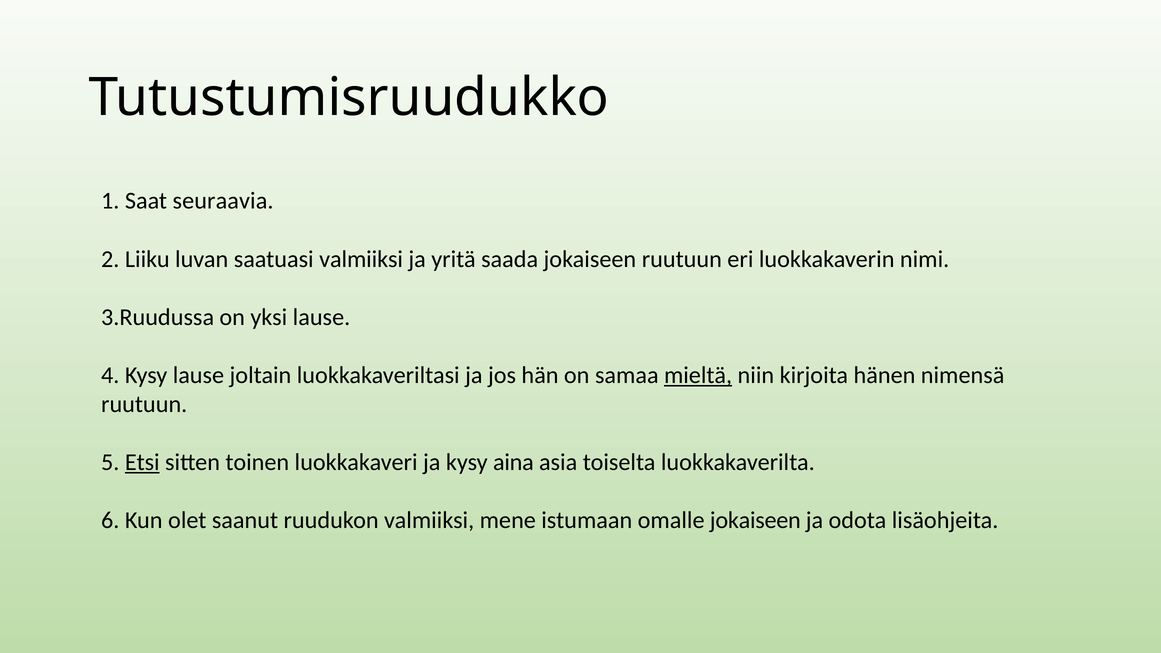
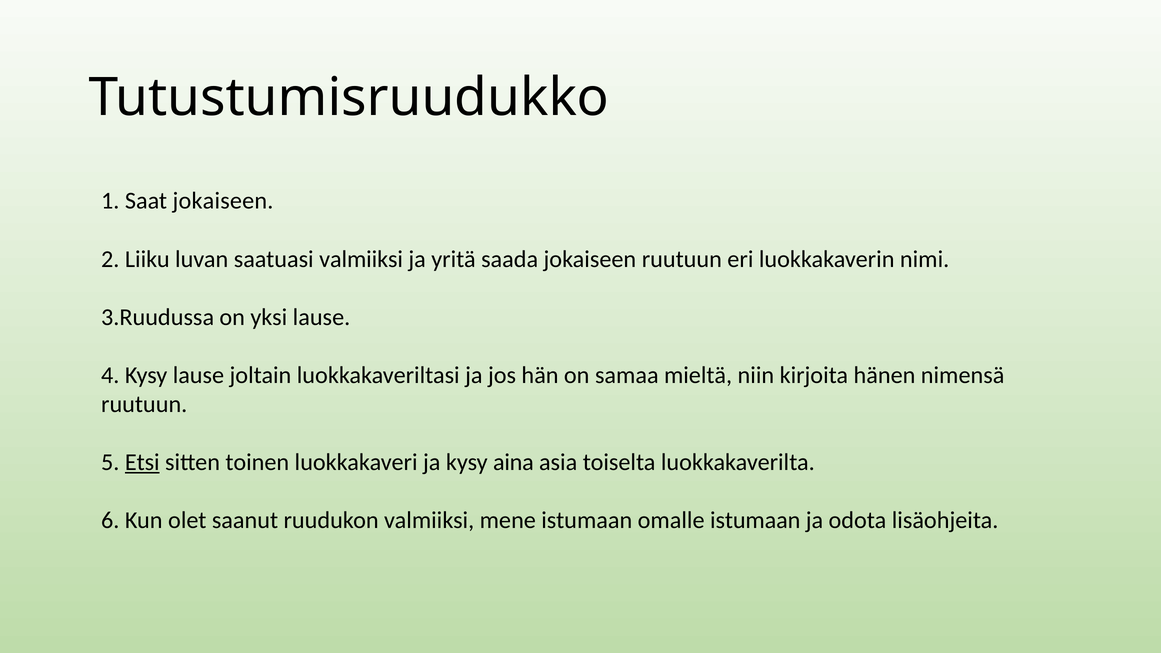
Saat seuraavia: seuraavia -> jokaiseen
mieltä underline: present -> none
omalle jokaiseen: jokaiseen -> istumaan
